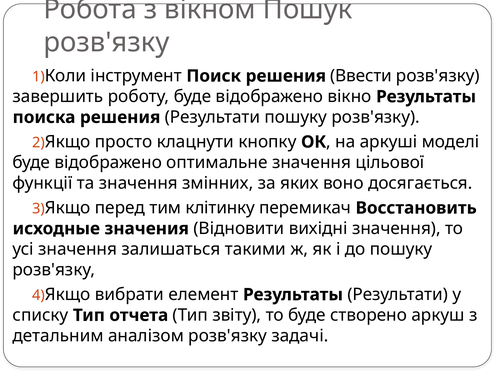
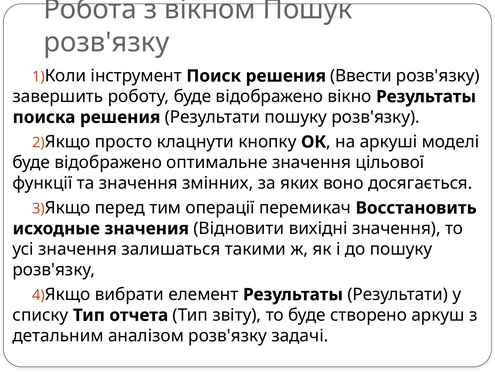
клітинку: клітинку -> операції
